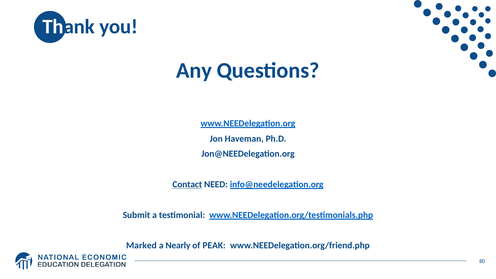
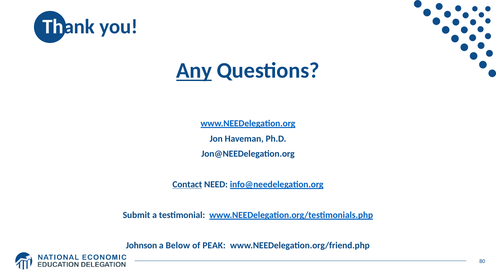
Any underline: none -> present
Marked: Marked -> Johnson
Nearly: Nearly -> Below
